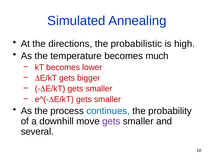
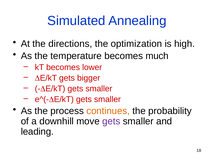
probabilistic: probabilistic -> optimization
continues colour: blue -> orange
several: several -> leading
